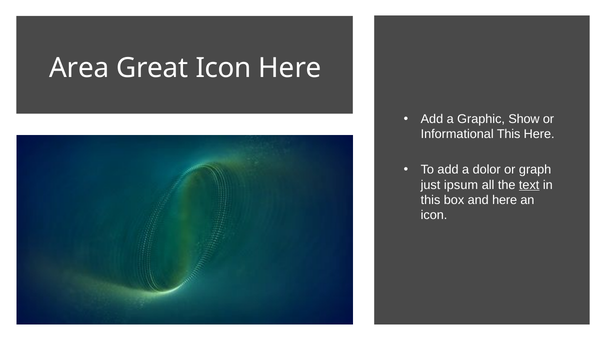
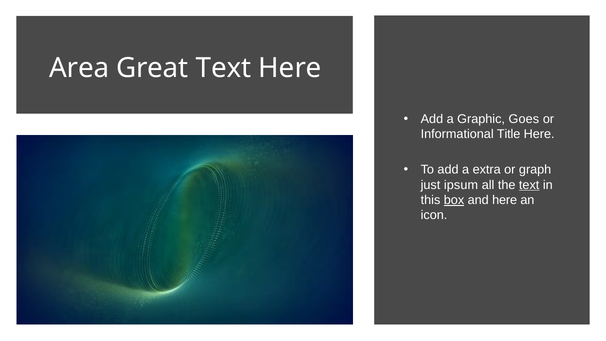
Great Icon: Icon -> Text
Show: Show -> Goes
Informational This: This -> Title
dolor: dolor -> extra
box underline: none -> present
